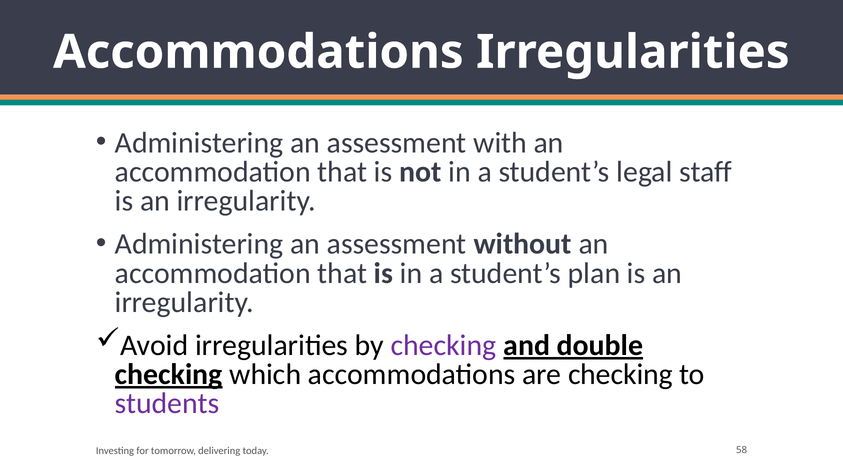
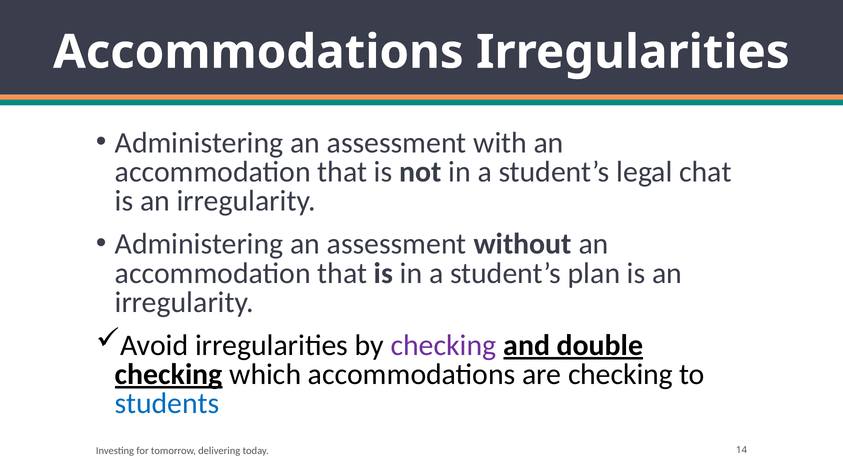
staff: staff -> chat
students colour: purple -> blue
58: 58 -> 14
